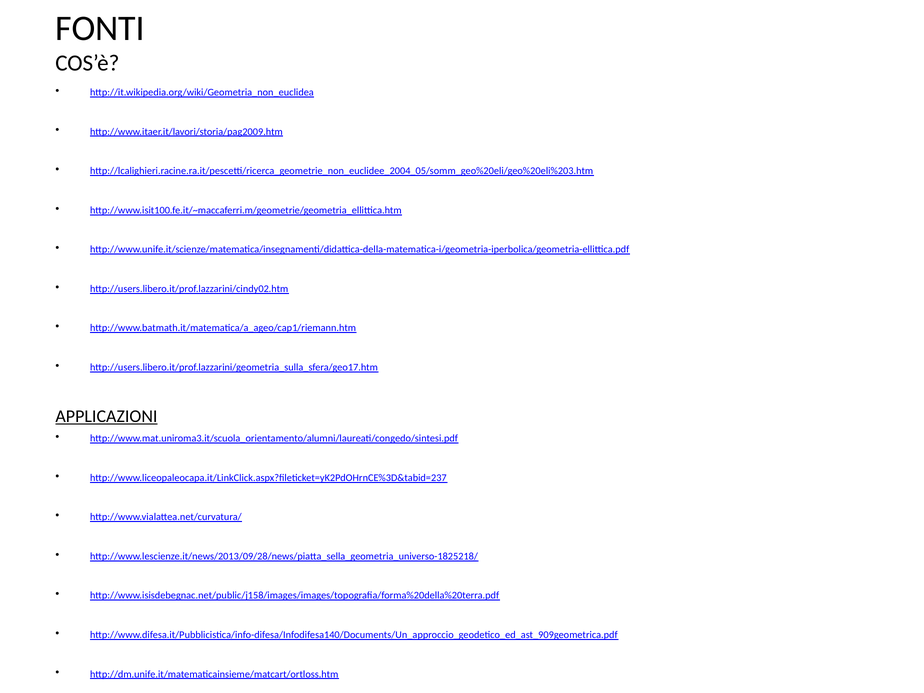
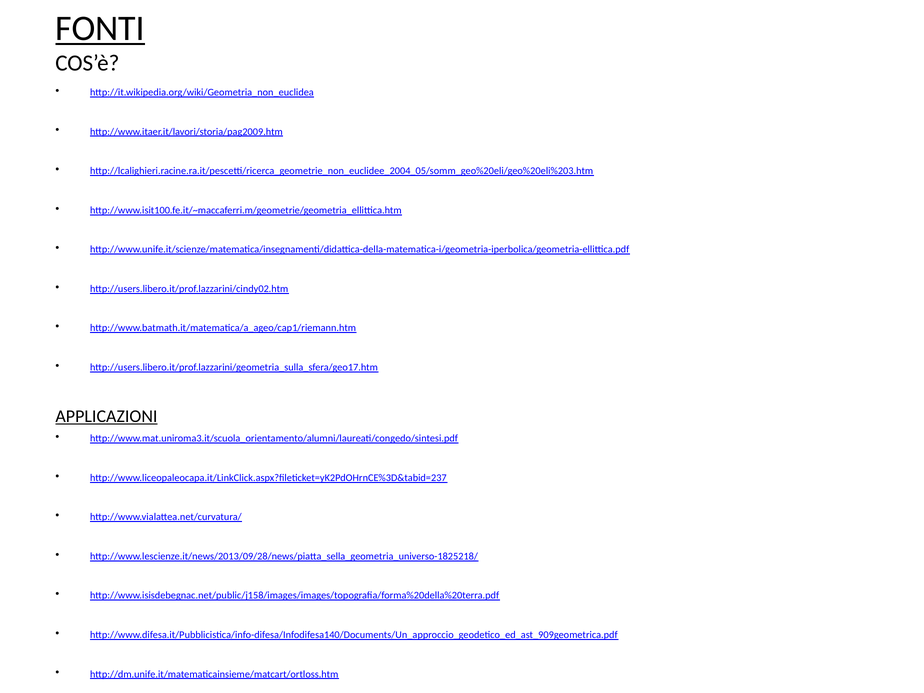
FONTI underline: none -> present
